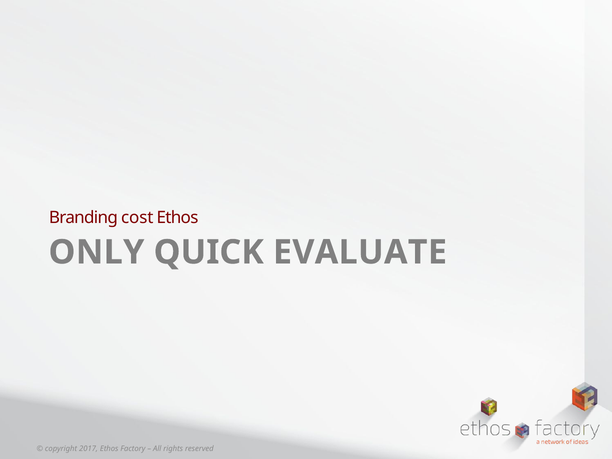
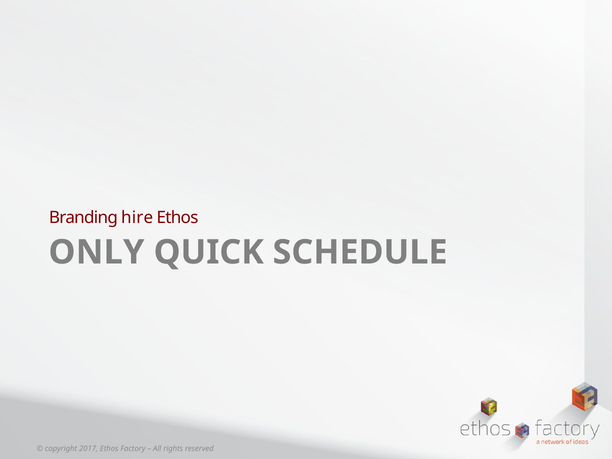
cost: cost -> hire
EVALUATE: EVALUATE -> SCHEDULE
